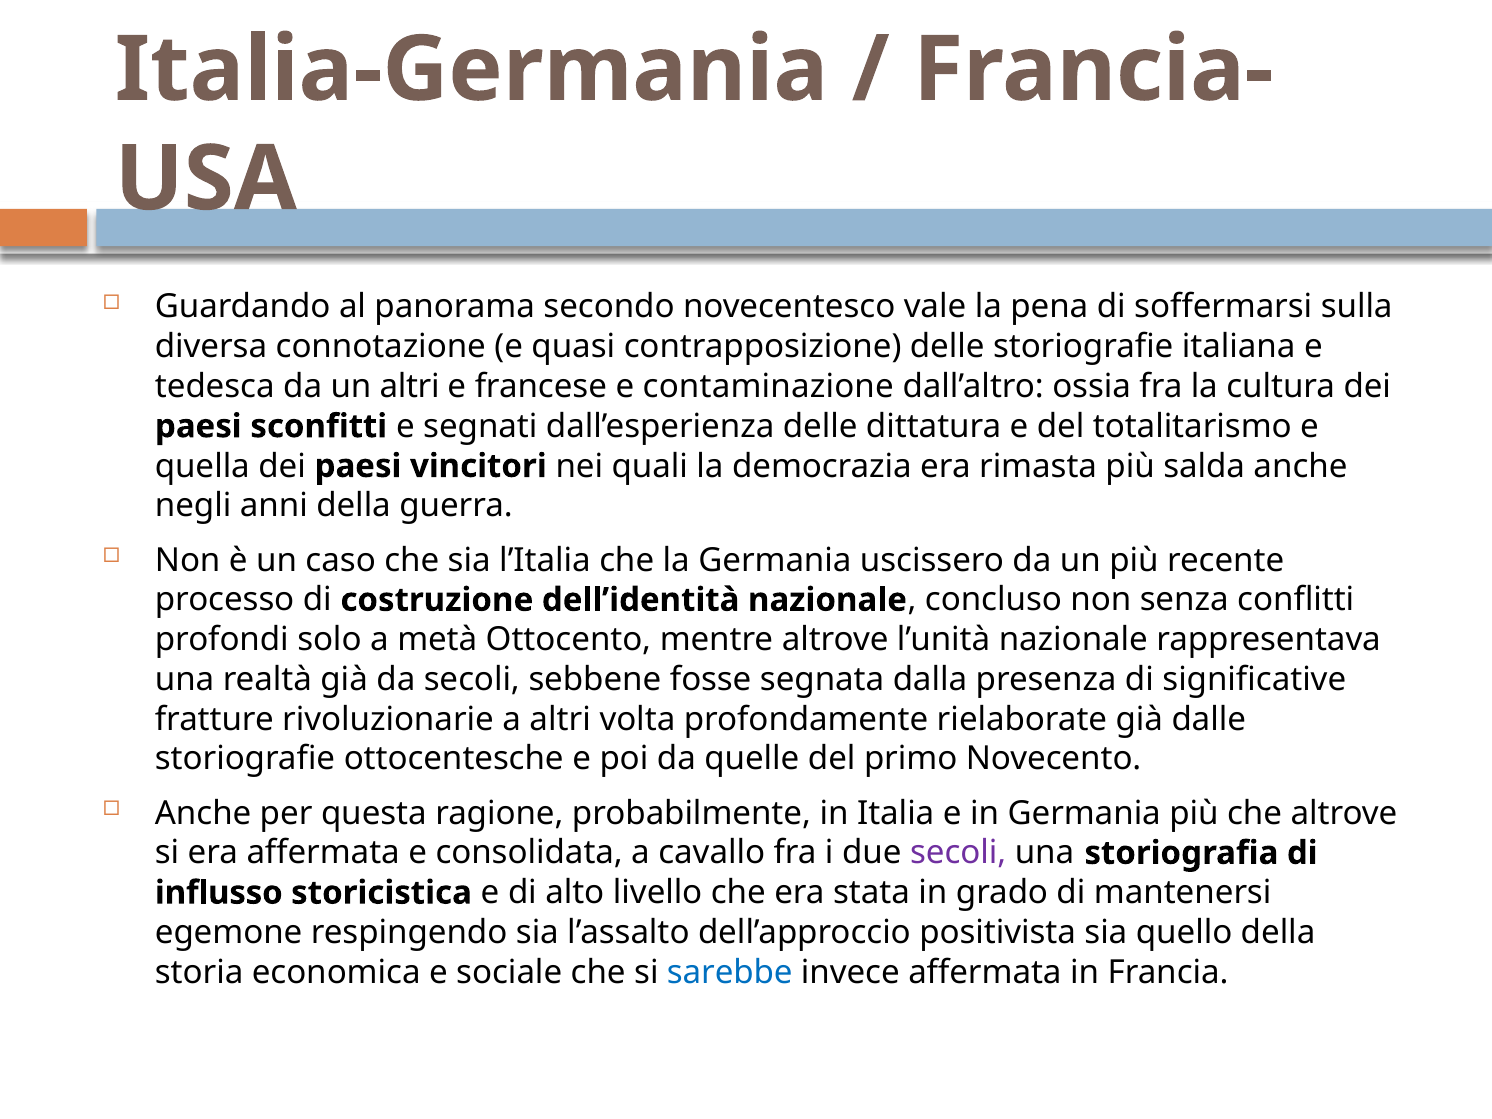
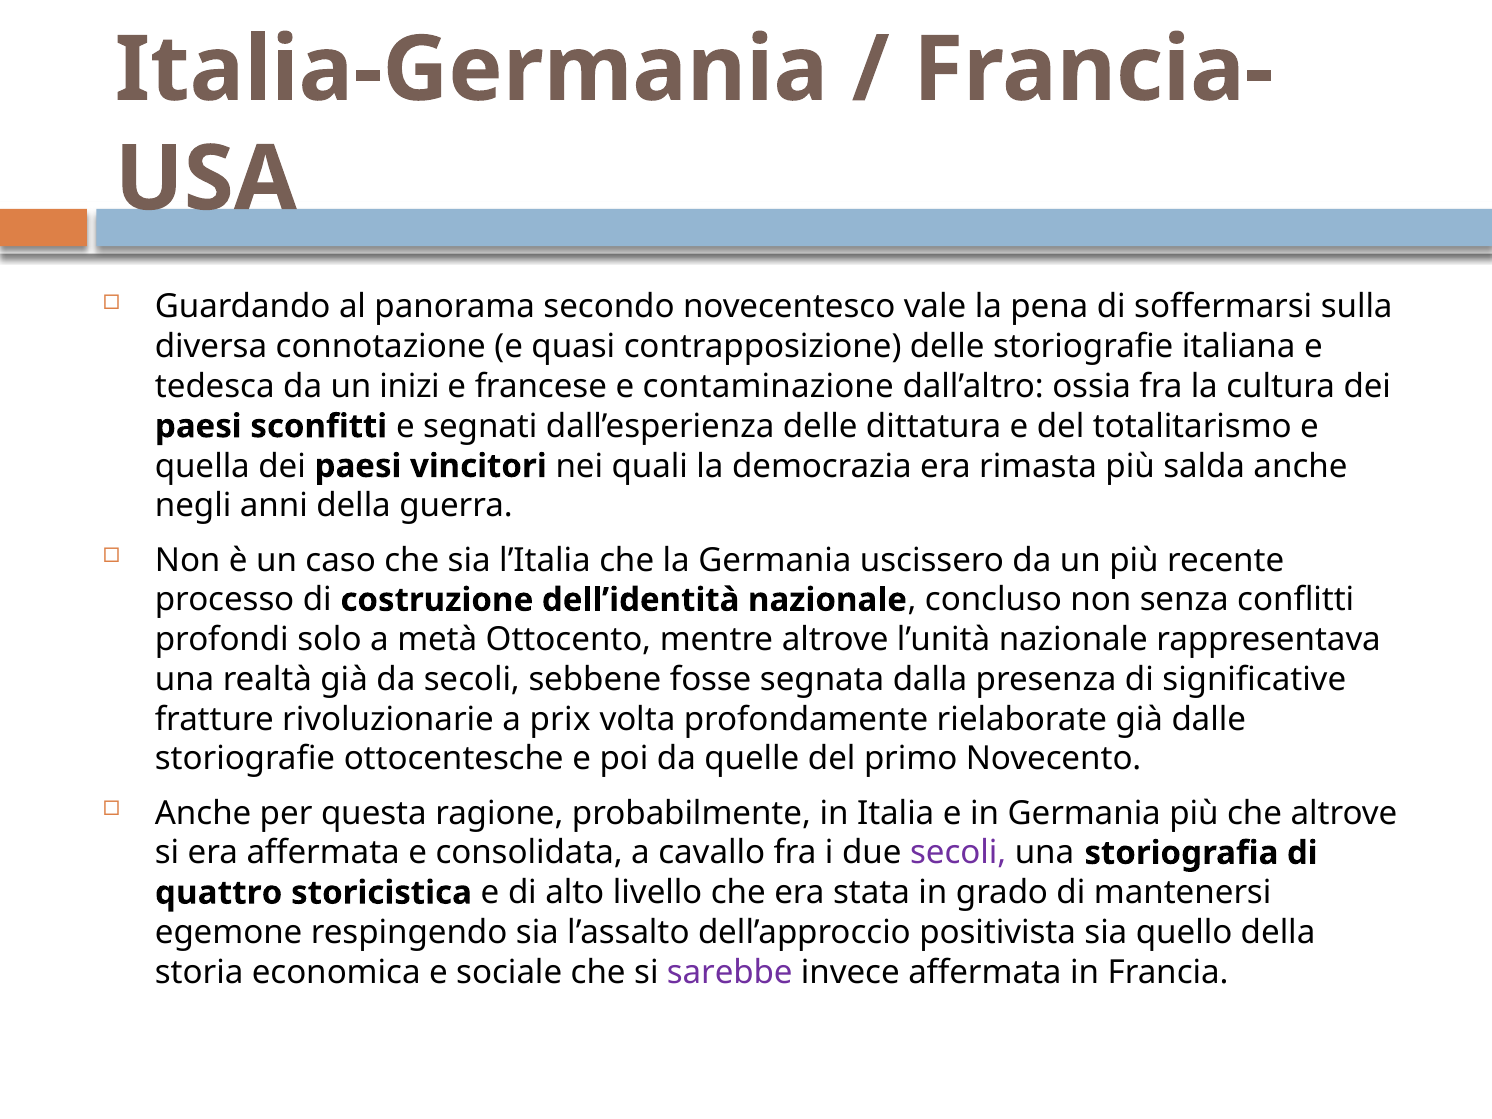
un altri: altri -> inizi
a altri: altri -> prix
influsso: influsso -> quattro
sarebbe colour: blue -> purple
